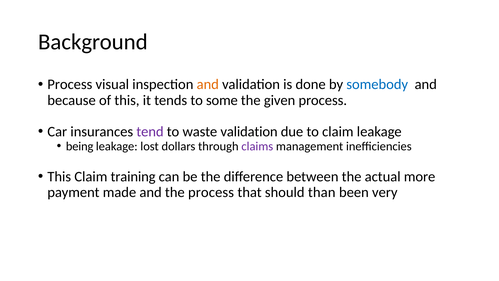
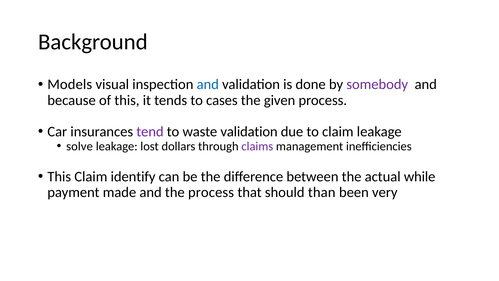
Process at (70, 84): Process -> Models
and at (208, 84) colour: orange -> blue
somebody colour: blue -> purple
some: some -> cases
being: being -> solve
training: training -> identify
more: more -> while
